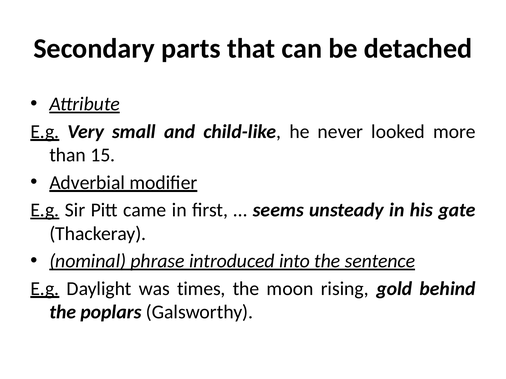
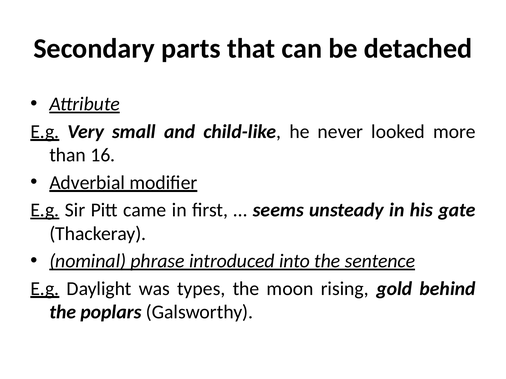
15: 15 -> 16
times: times -> types
